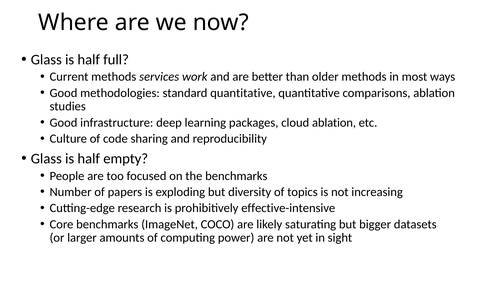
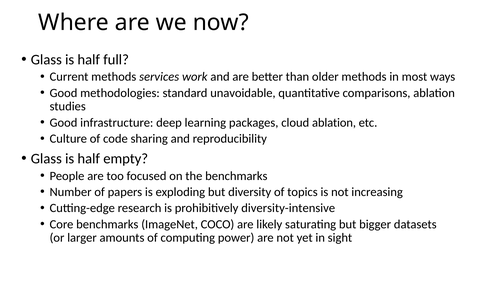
standard quantitative: quantitative -> unavoidable
effective-intensive: effective-intensive -> diversity-intensive
